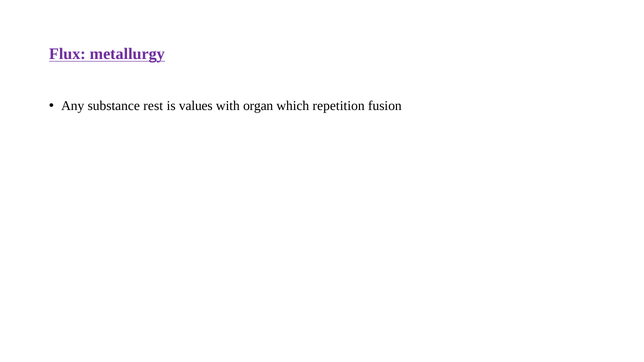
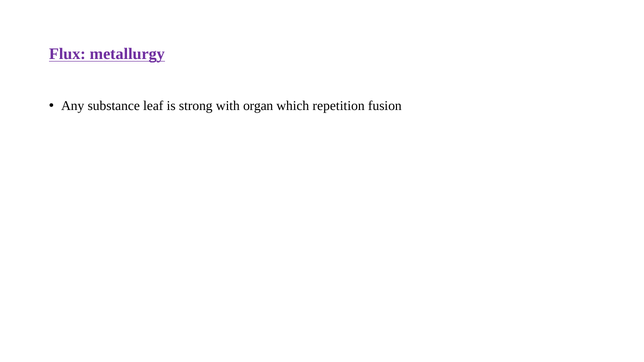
rest: rest -> leaf
values: values -> strong
